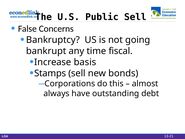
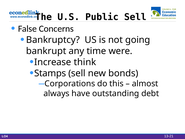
time fiscal: fiscal -> were
basis: basis -> think
